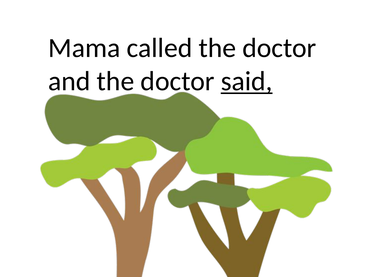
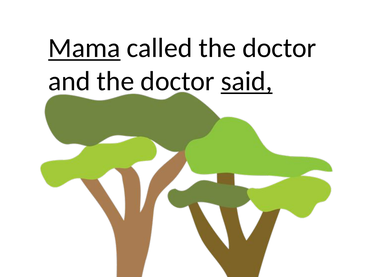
Mama underline: none -> present
